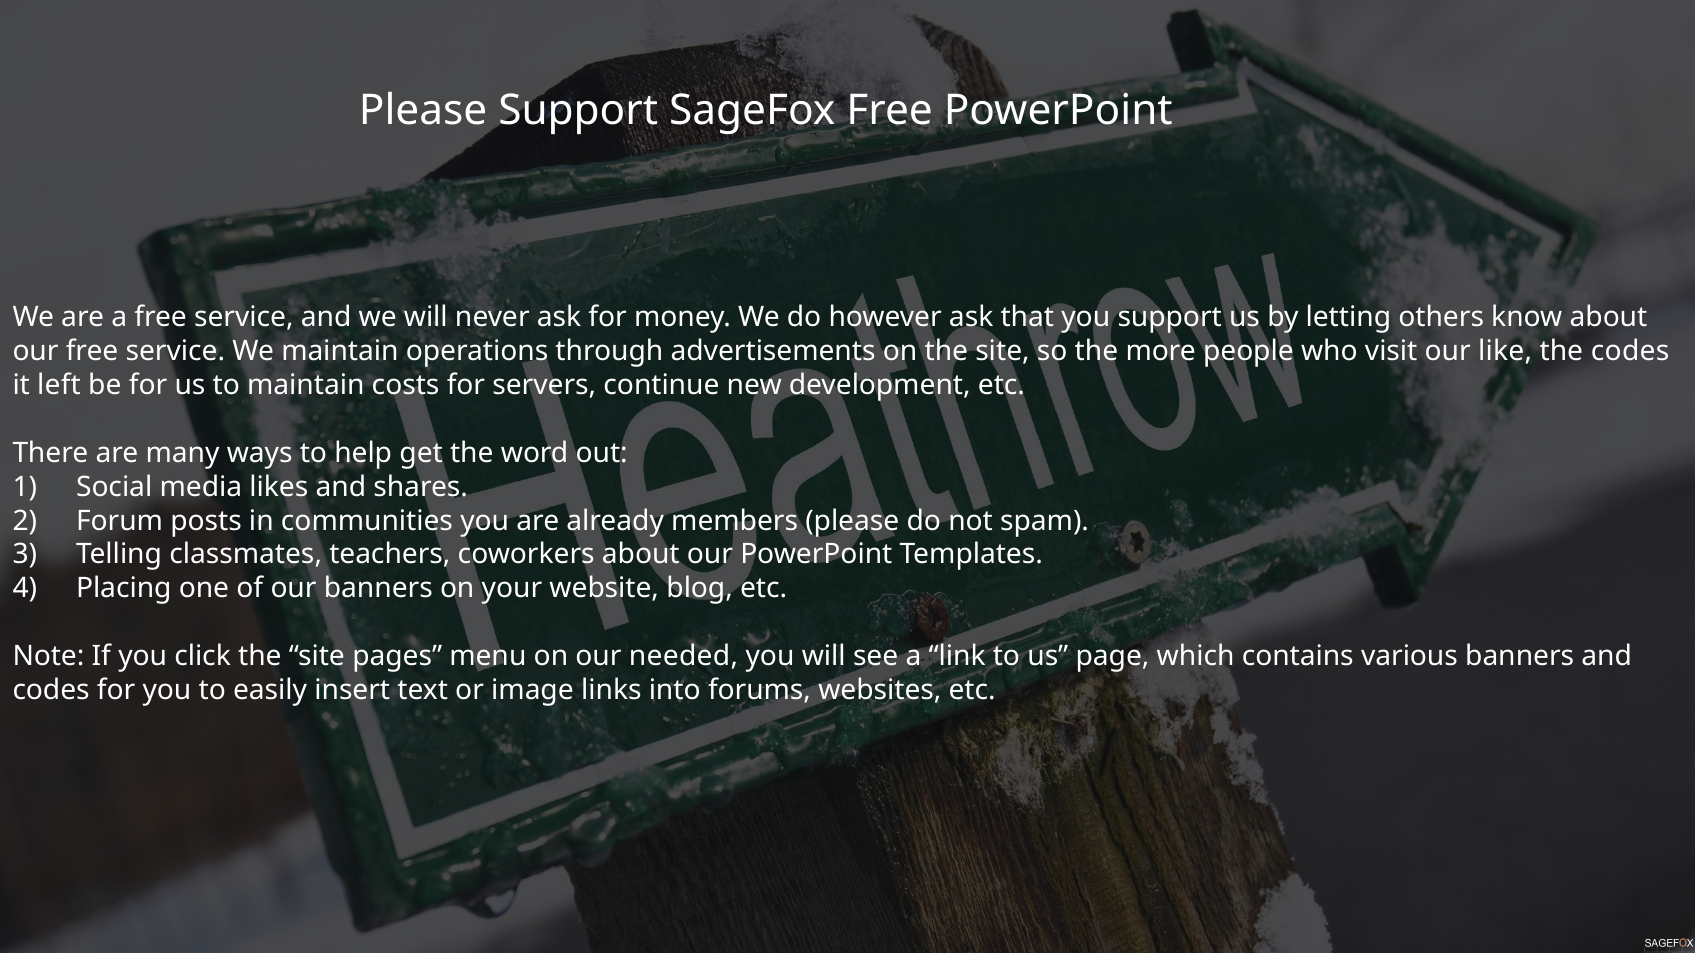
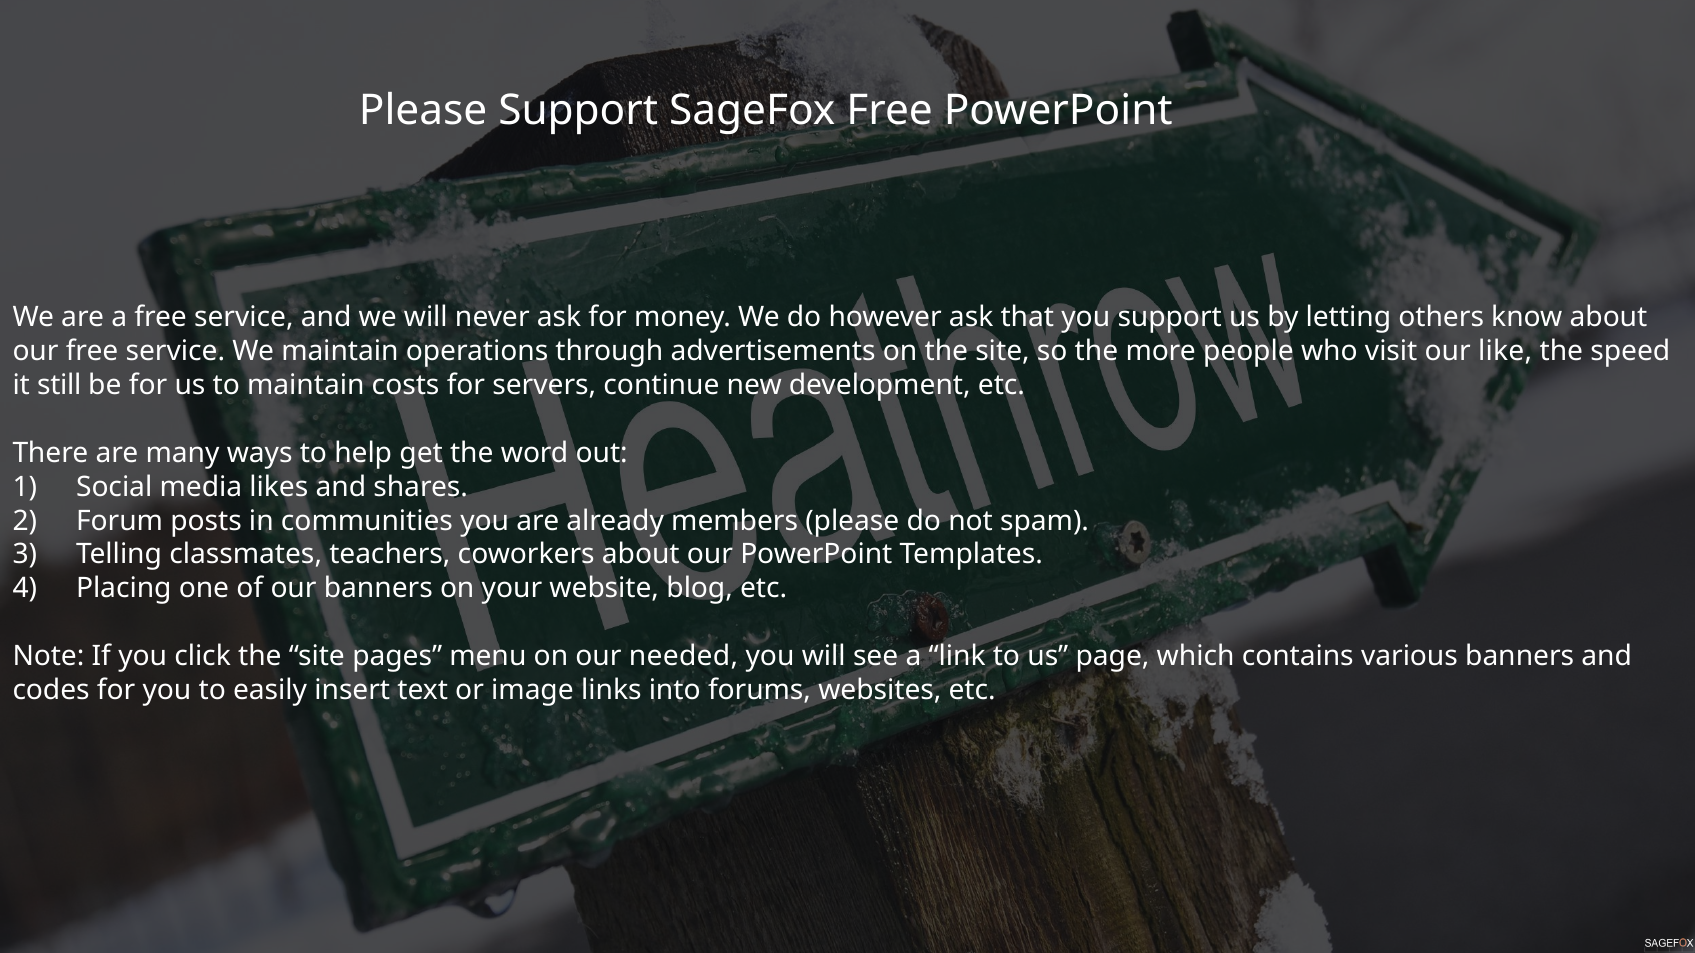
the codes: codes -> speed
left: left -> still
